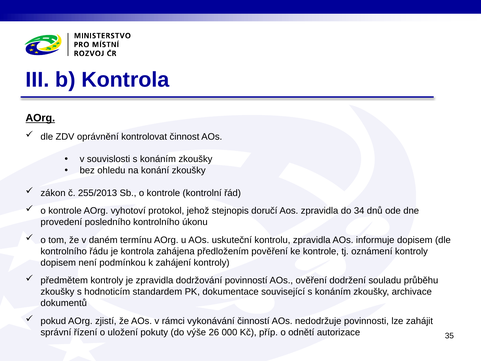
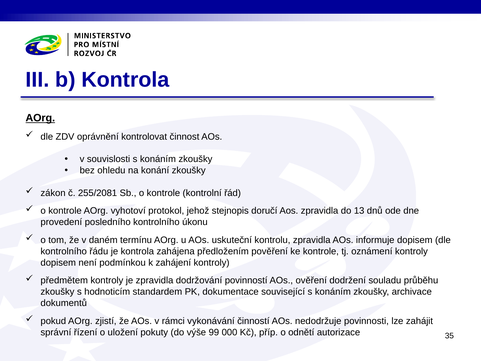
255/2013: 255/2013 -> 255/2081
34: 34 -> 13
26: 26 -> 99
